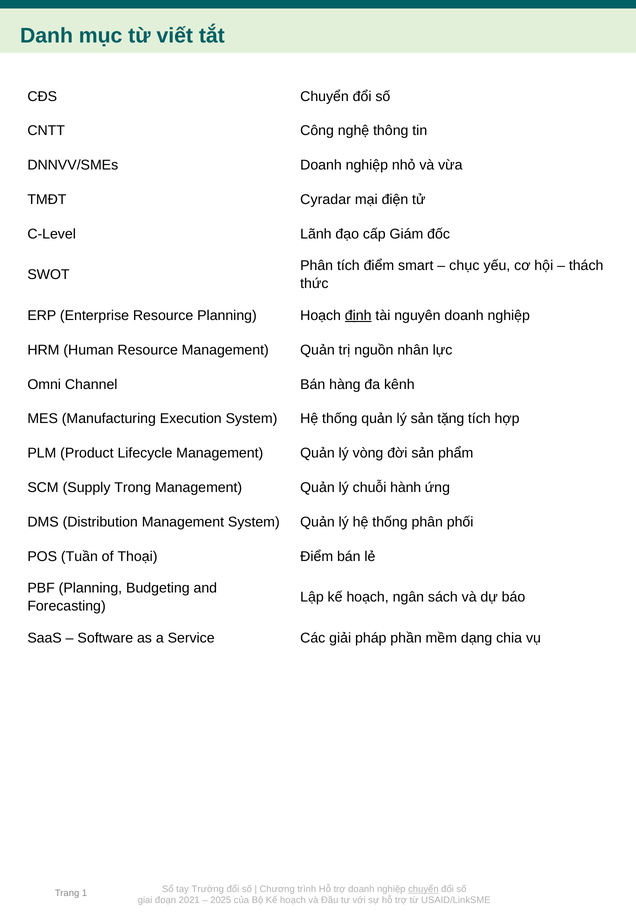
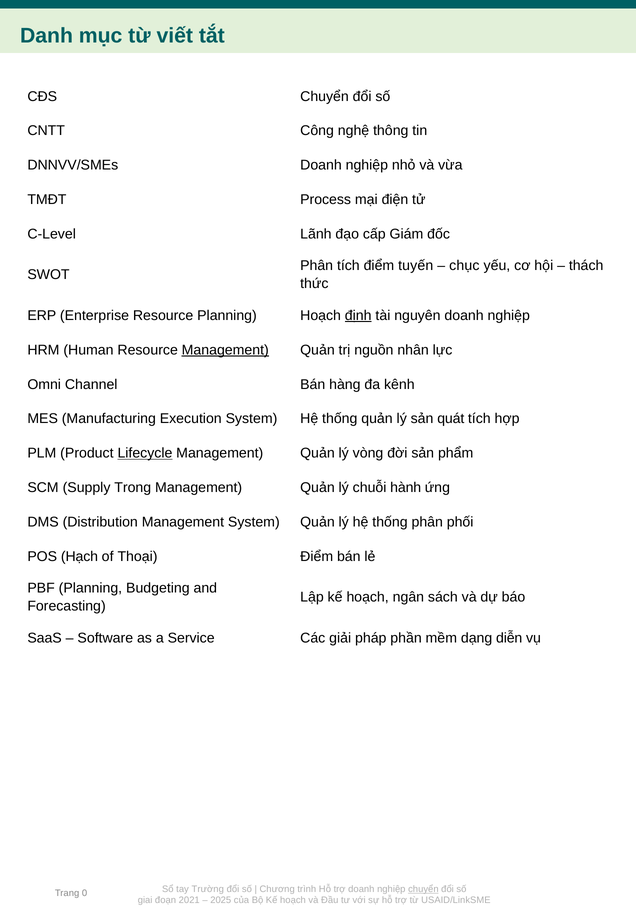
Cyradar: Cyradar -> Process
smart: smart -> tuyến
Management at (225, 350) underline: none -> present
tặng: tặng -> quát
Lifecycle underline: none -> present
Tuần: Tuần -> Hạch
chia: chia -> diễn
1: 1 -> 0
